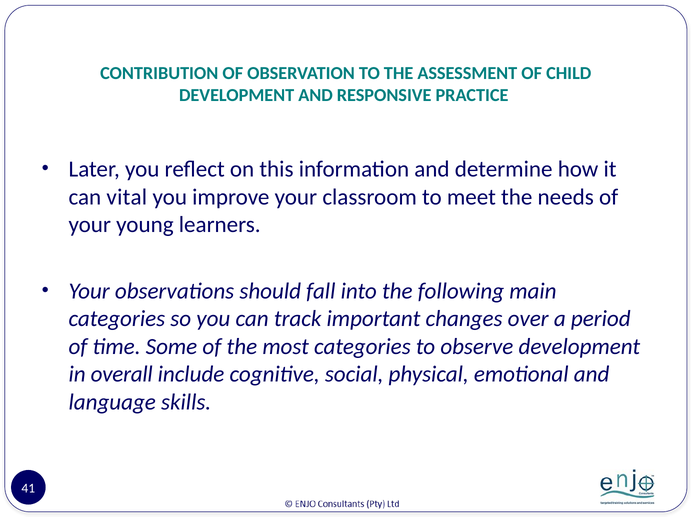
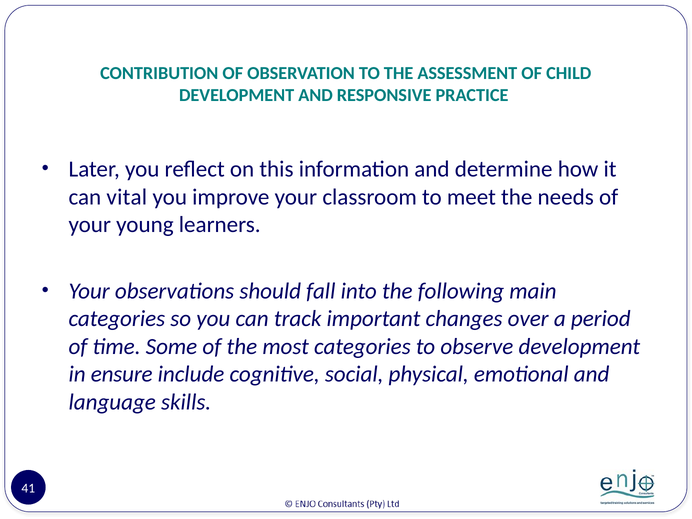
overall: overall -> ensure
